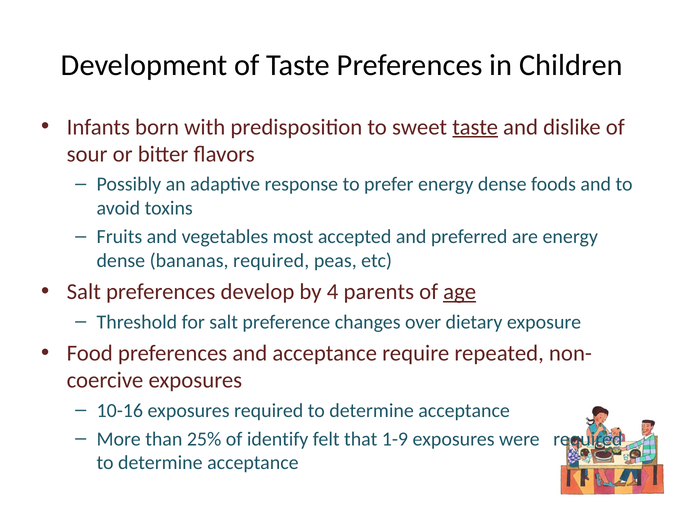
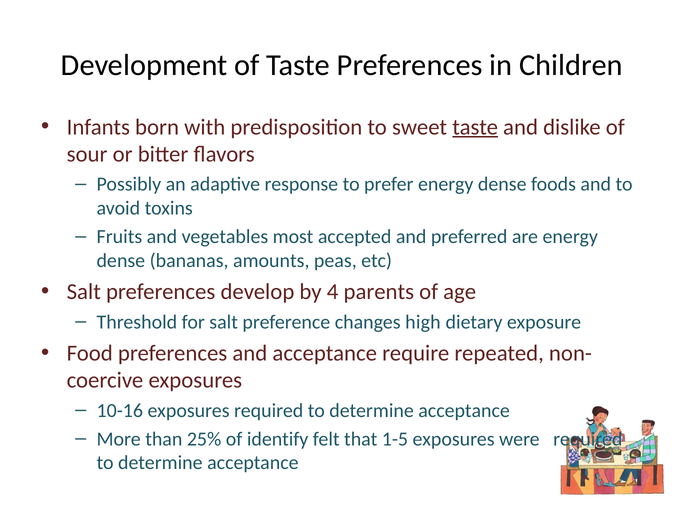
bananas required: required -> amounts
age underline: present -> none
over: over -> high
1-9: 1-9 -> 1-5
